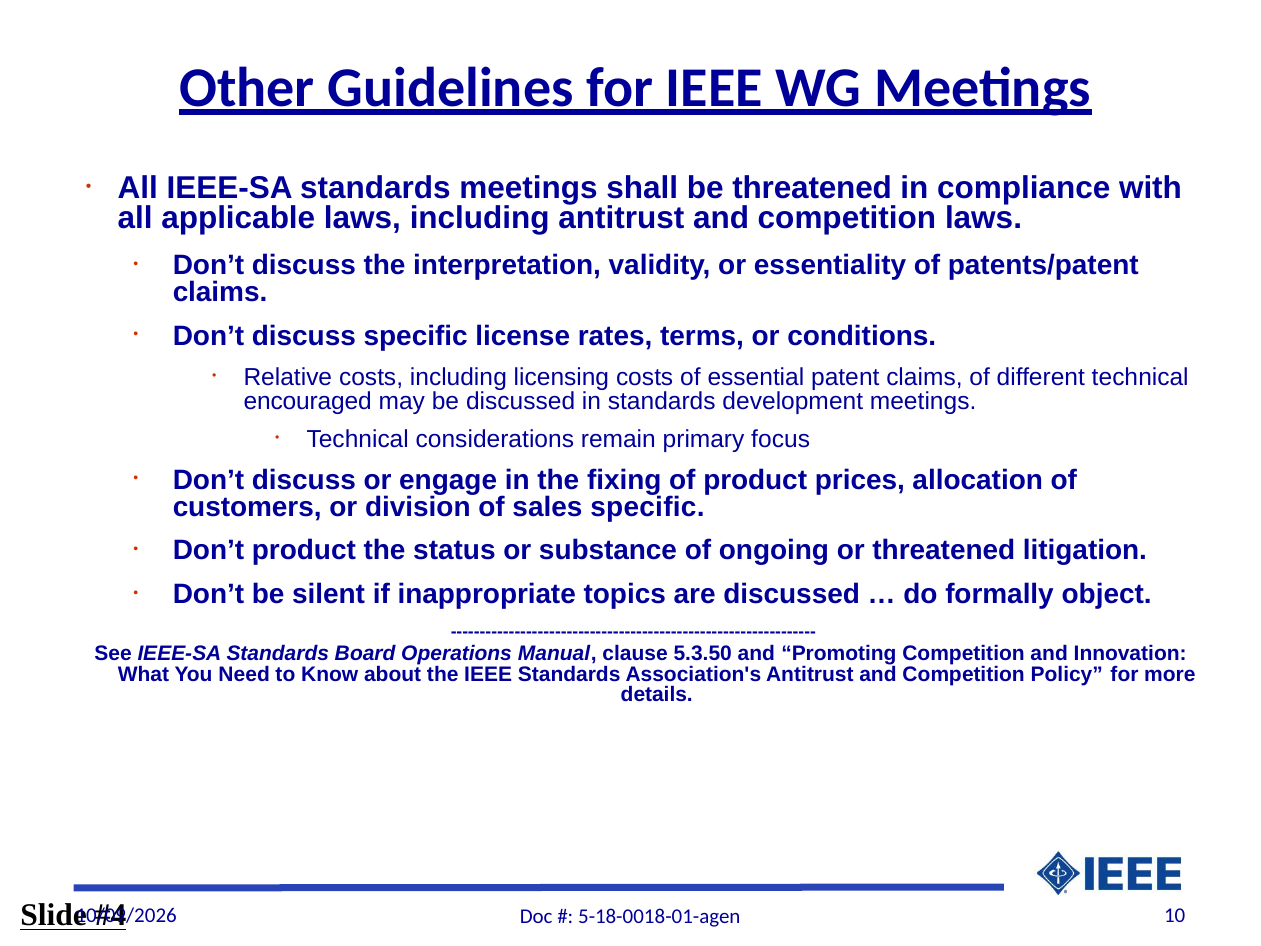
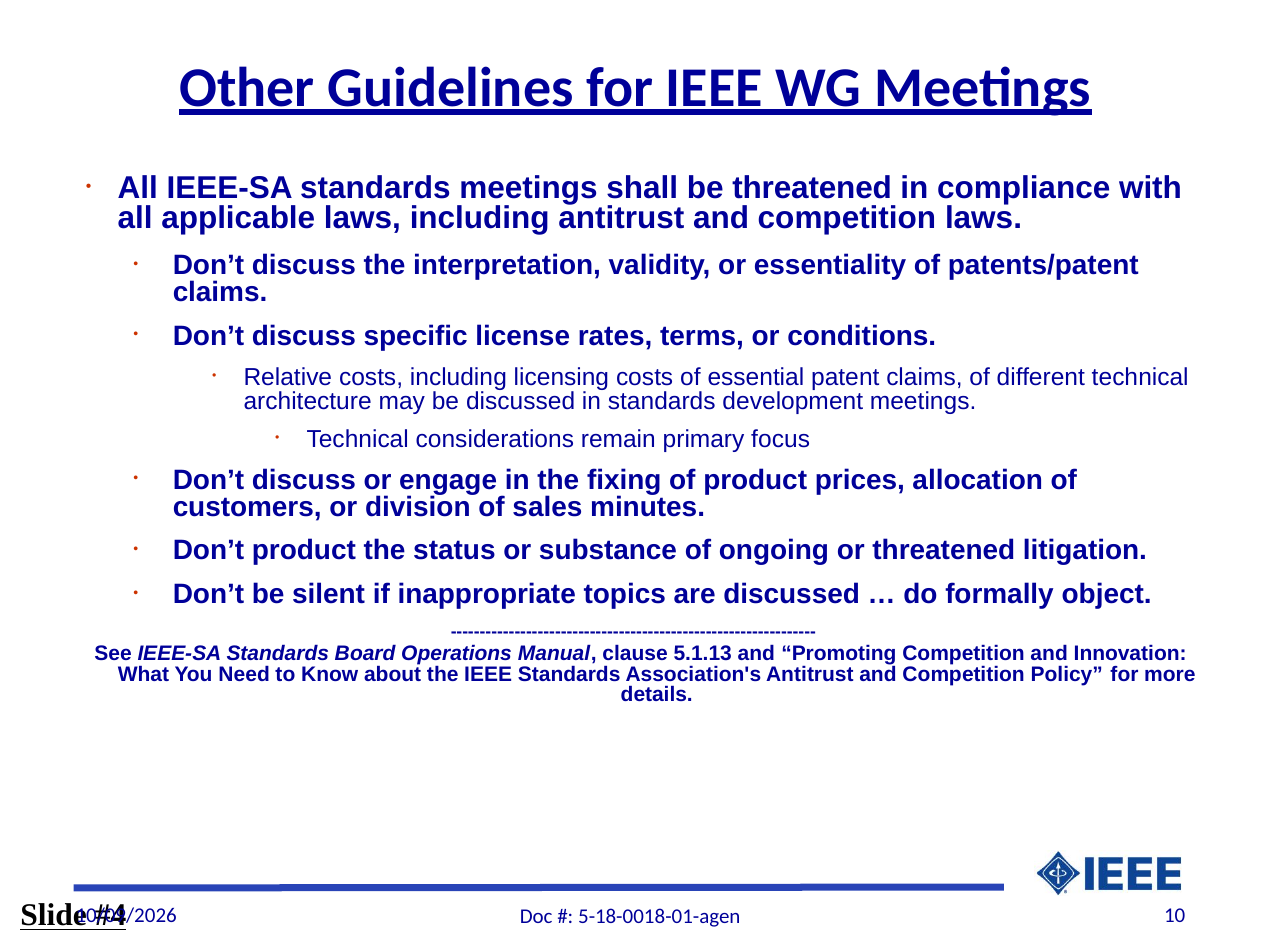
encouraged: encouraged -> architecture
sales specific: specific -> minutes
5.3.50: 5.3.50 -> 5.1.13
